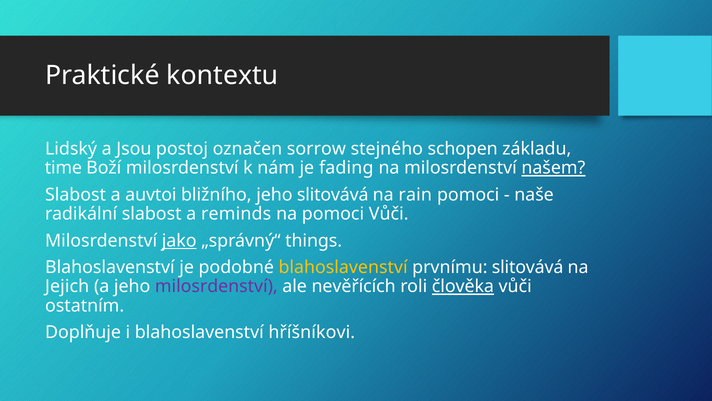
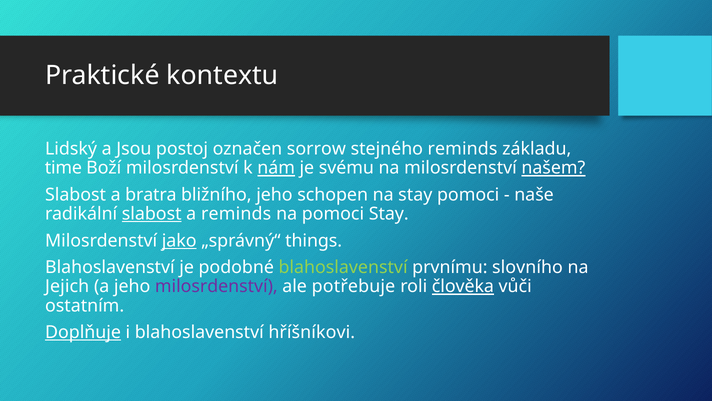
stejného schopen: schopen -> reminds
nám underline: none -> present
fading: fading -> svému
auvtoi: auvtoi -> bratra
jeho slitovává: slitovává -> schopen
na rain: rain -> stay
slabost at (152, 214) underline: none -> present
pomoci Vůči: Vůči -> Stay
blahoslavenství at (343, 267) colour: yellow -> light green
prvnímu slitovává: slitovává -> slovního
nevěřících: nevěřících -> potřebuje
Doplňuje underline: none -> present
